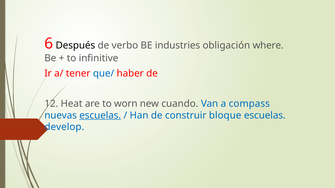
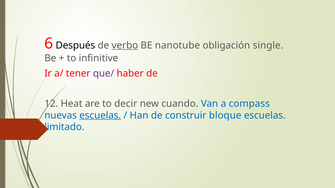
verbo underline: none -> present
industries: industries -> nanotube
where: where -> single
que/ colour: blue -> purple
worn: worn -> decir
develop: develop -> limitado
